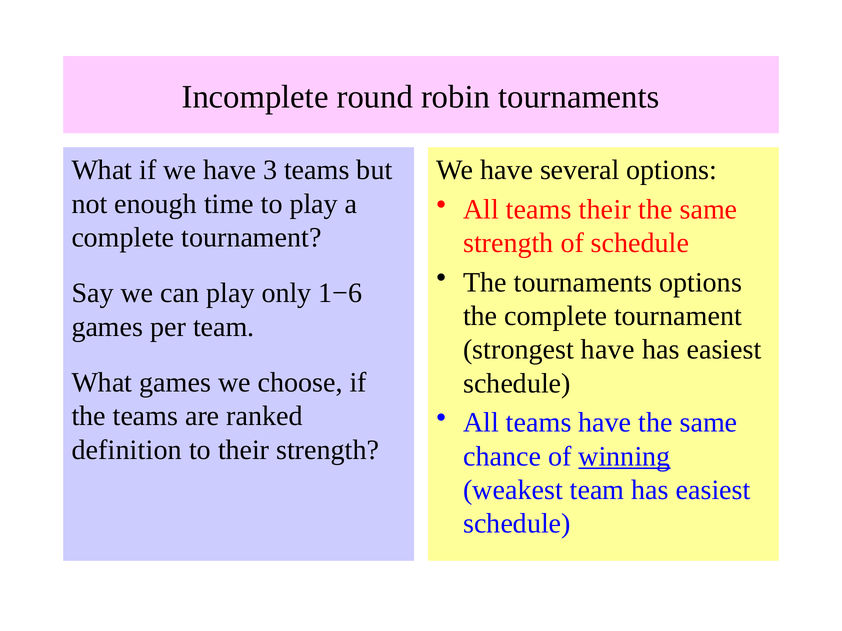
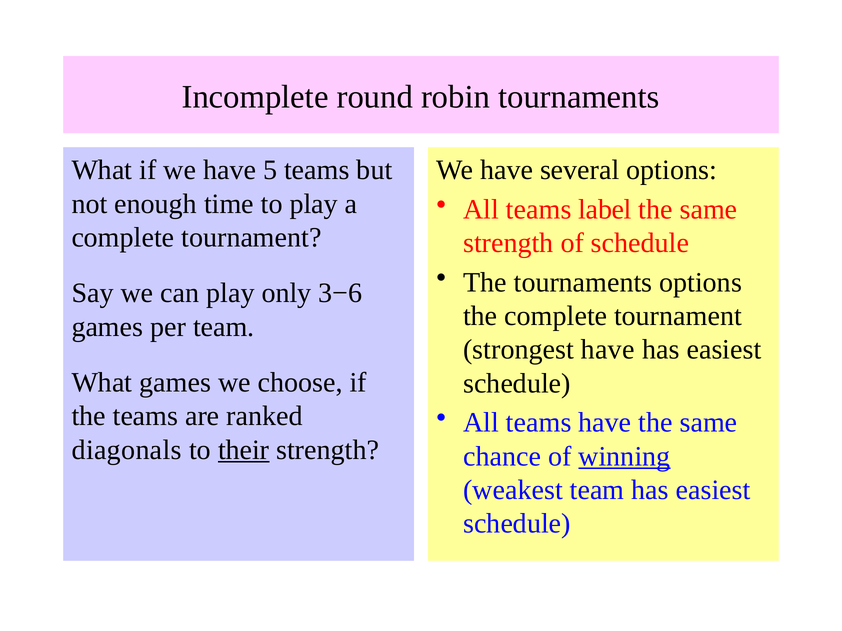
3: 3 -> 5
teams their: their -> label
1−6: 1−6 -> 3−6
definition: definition -> diagonals
their at (244, 450) underline: none -> present
